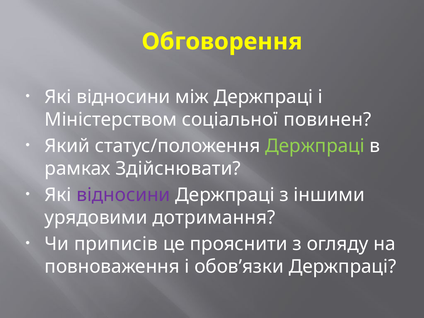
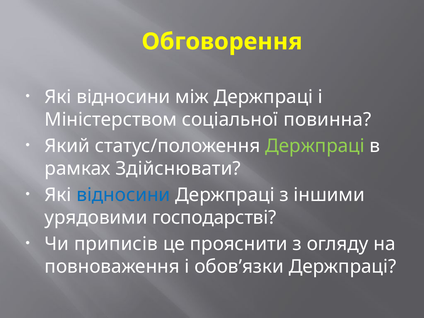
повинен: повинен -> повинна
відносини at (123, 195) colour: purple -> blue
дотримання: дотримання -> господарстві
